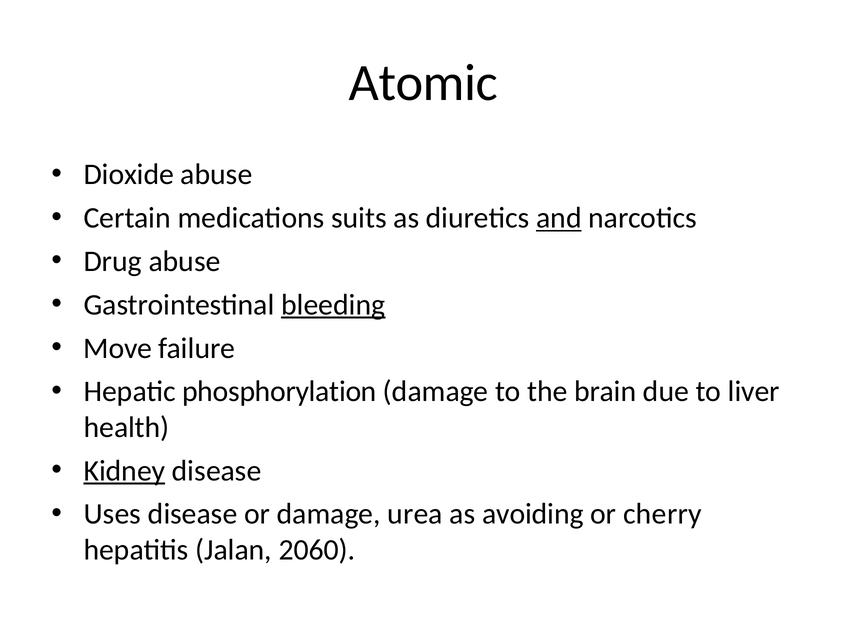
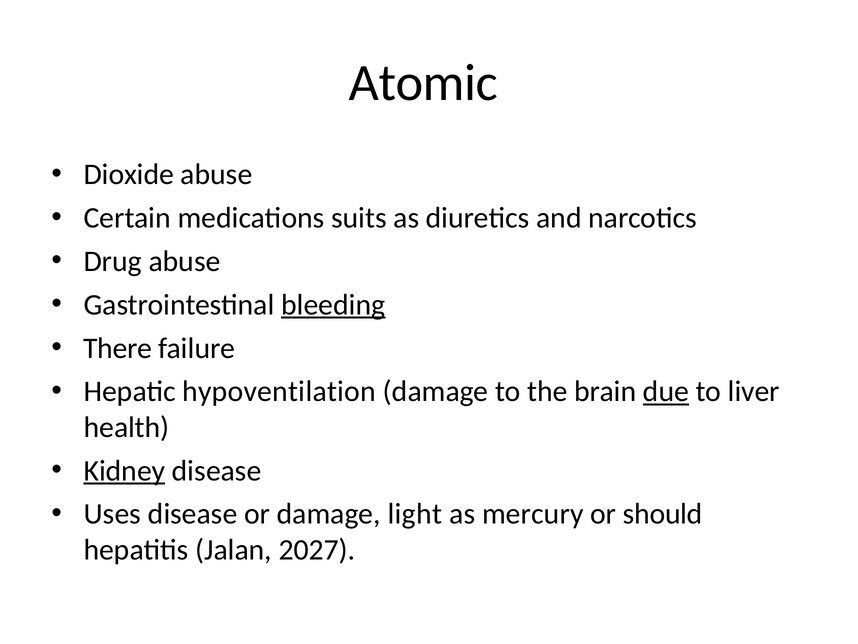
and underline: present -> none
Move: Move -> There
phosphorylation: phosphorylation -> hypoventilation
due underline: none -> present
urea: urea -> light
avoiding: avoiding -> mercury
cherry: cherry -> should
2060: 2060 -> 2027
